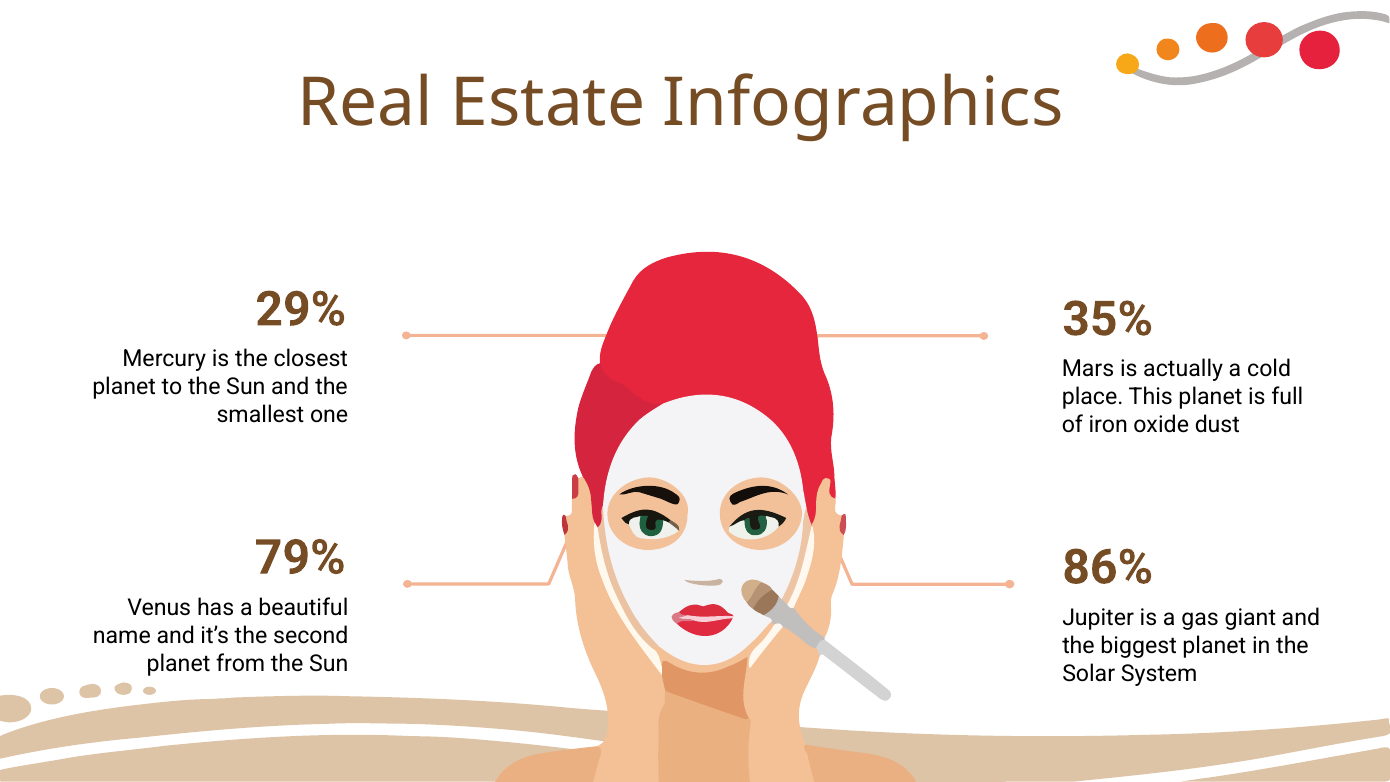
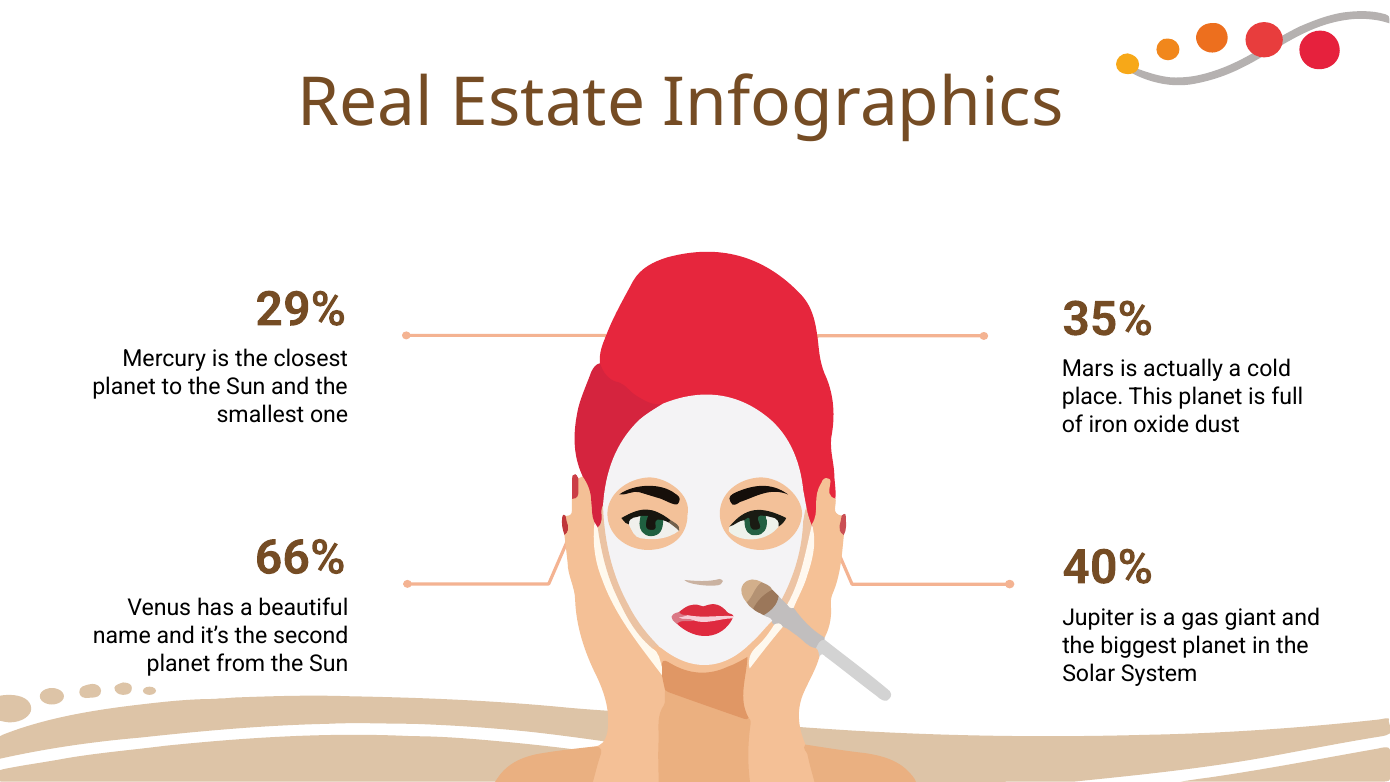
79%: 79% -> 66%
86%: 86% -> 40%
